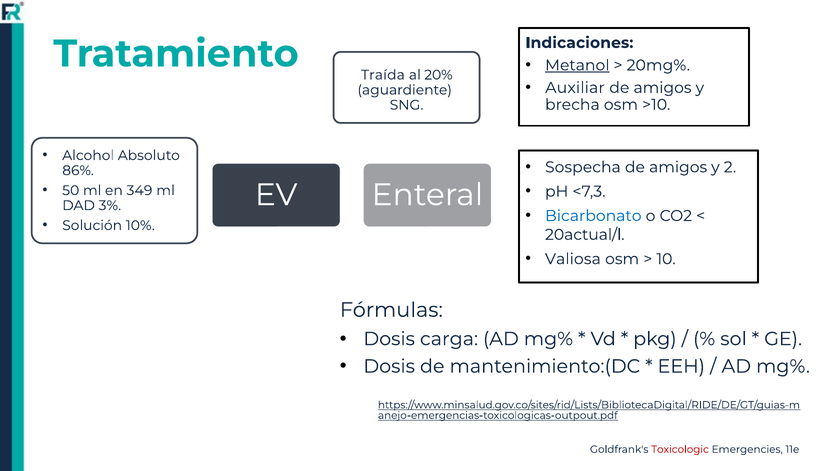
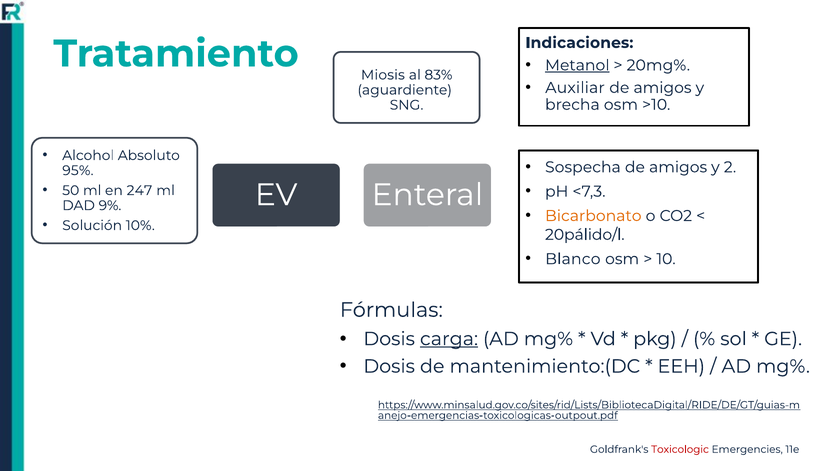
Traída: Traída -> Miosis
20%: 20% -> 83%
86%: 86% -> 95%
349: 349 -> 247
3%: 3% -> 9%
Bicarbonato colour: blue -> orange
20actual/l: 20actual/l -> 20pálido/l
Valiosa: Valiosa -> Blanco
carga underline: none -> present
